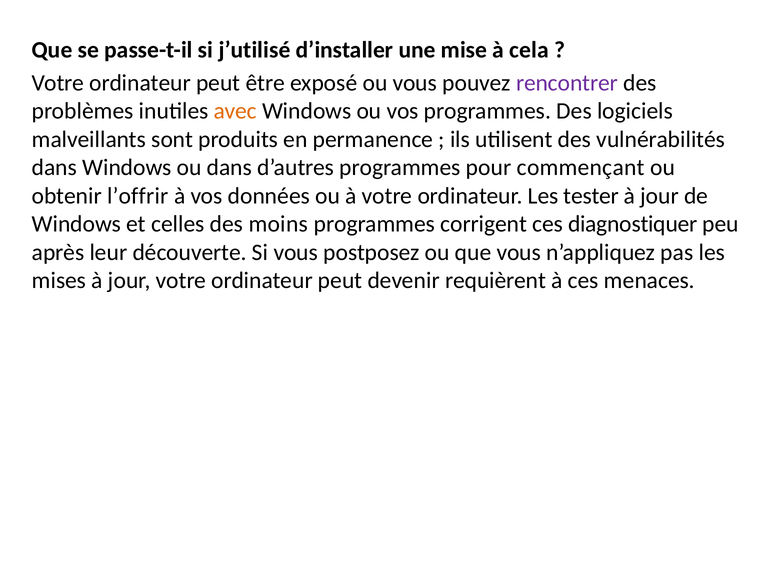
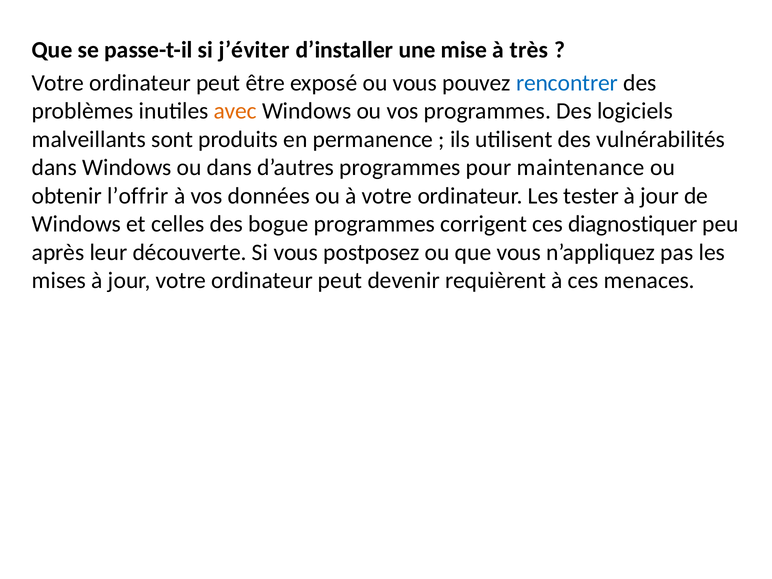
j’utilisé: j’utilisé -> j’éviter
cela: cela -> très
rencontrer colour: purple -> blue
commençant: commençant -> maintenance
moins: moins -> bogue
